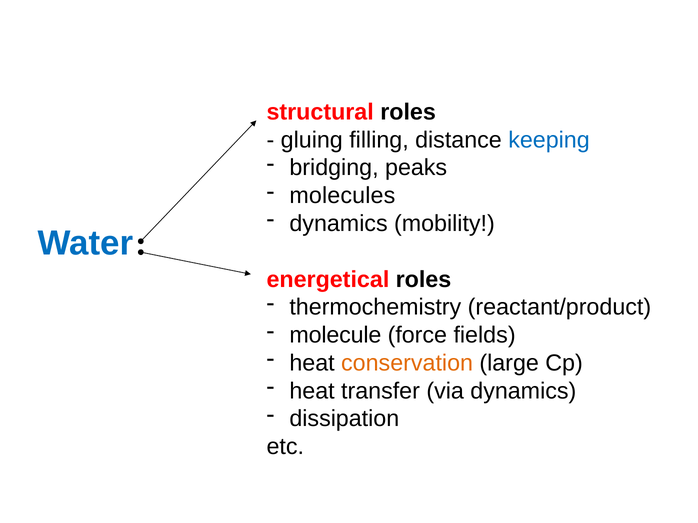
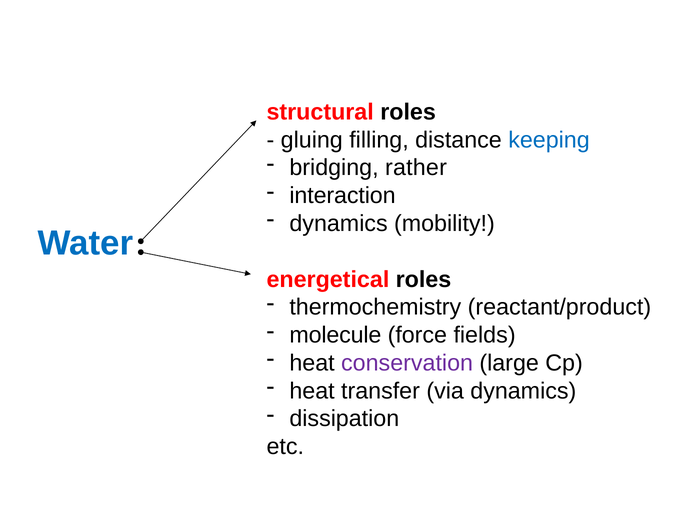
peaks: peaks -> rather
molecules: molecules -> interaction
conservation colour: orange -> purple
